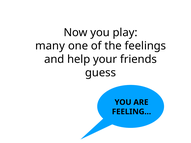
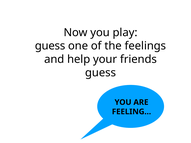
many at (50, 46): many -> guess
